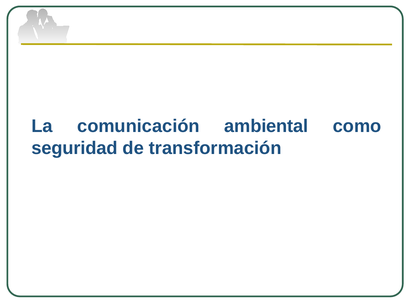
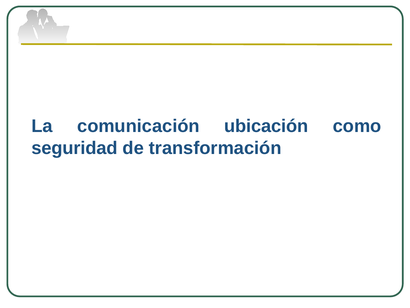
ambiental: ambiental -> ubicación
